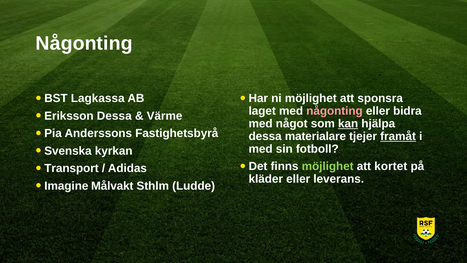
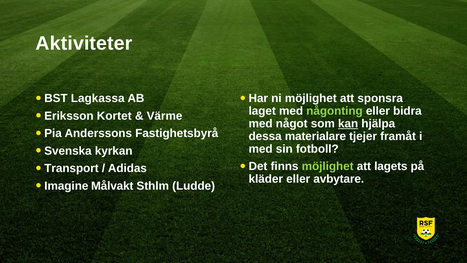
Någonting at (84, 43): Någonting -> Aktiviteter
någonting at (334, 111) colour: pink -> light green
Eriksson Dessa: Dessa -> Kortet
framåt underline: present -> none
kortet: kortet -> lagets
leverans: leverans -> avbytare
